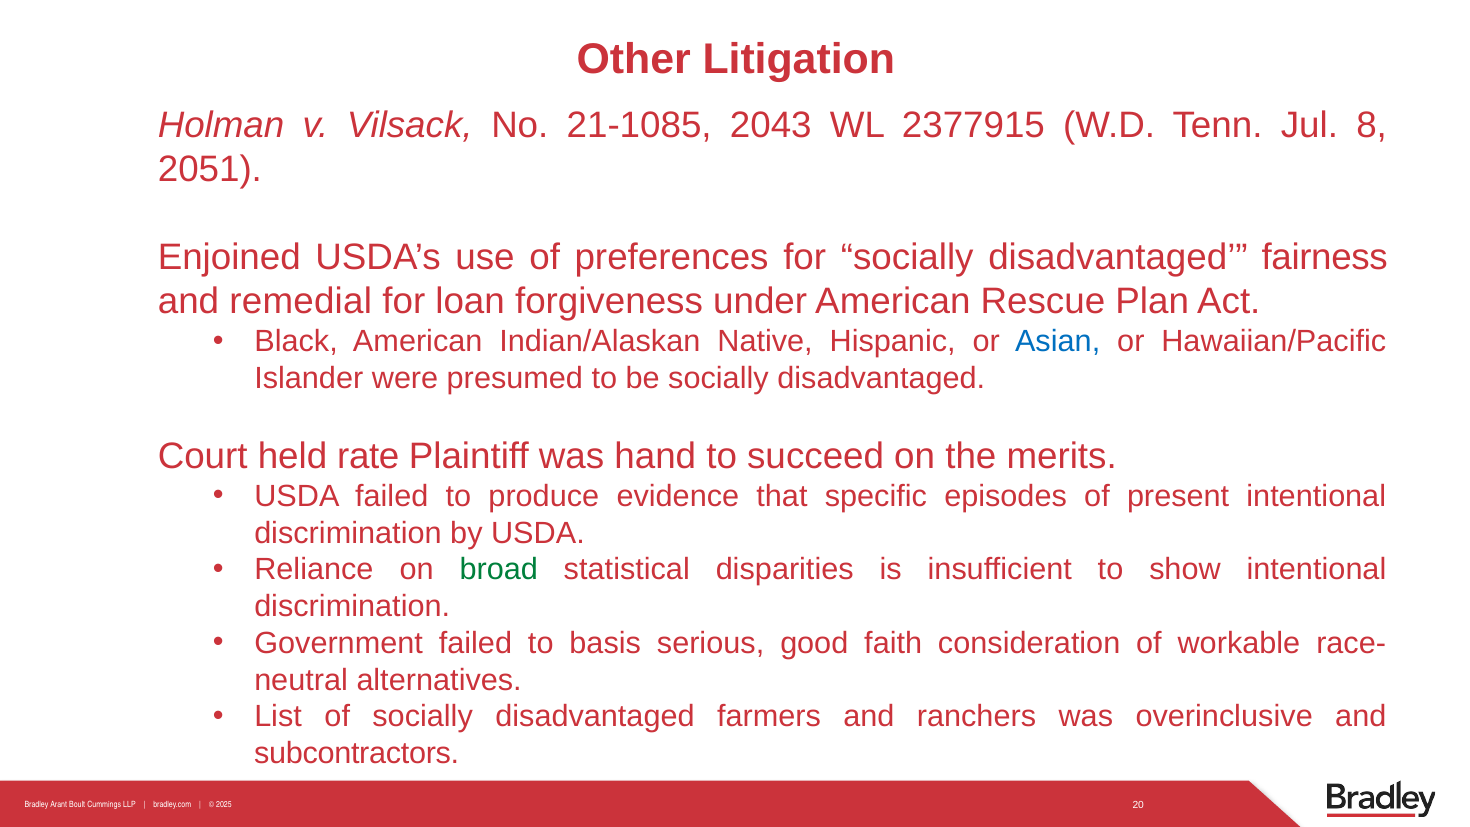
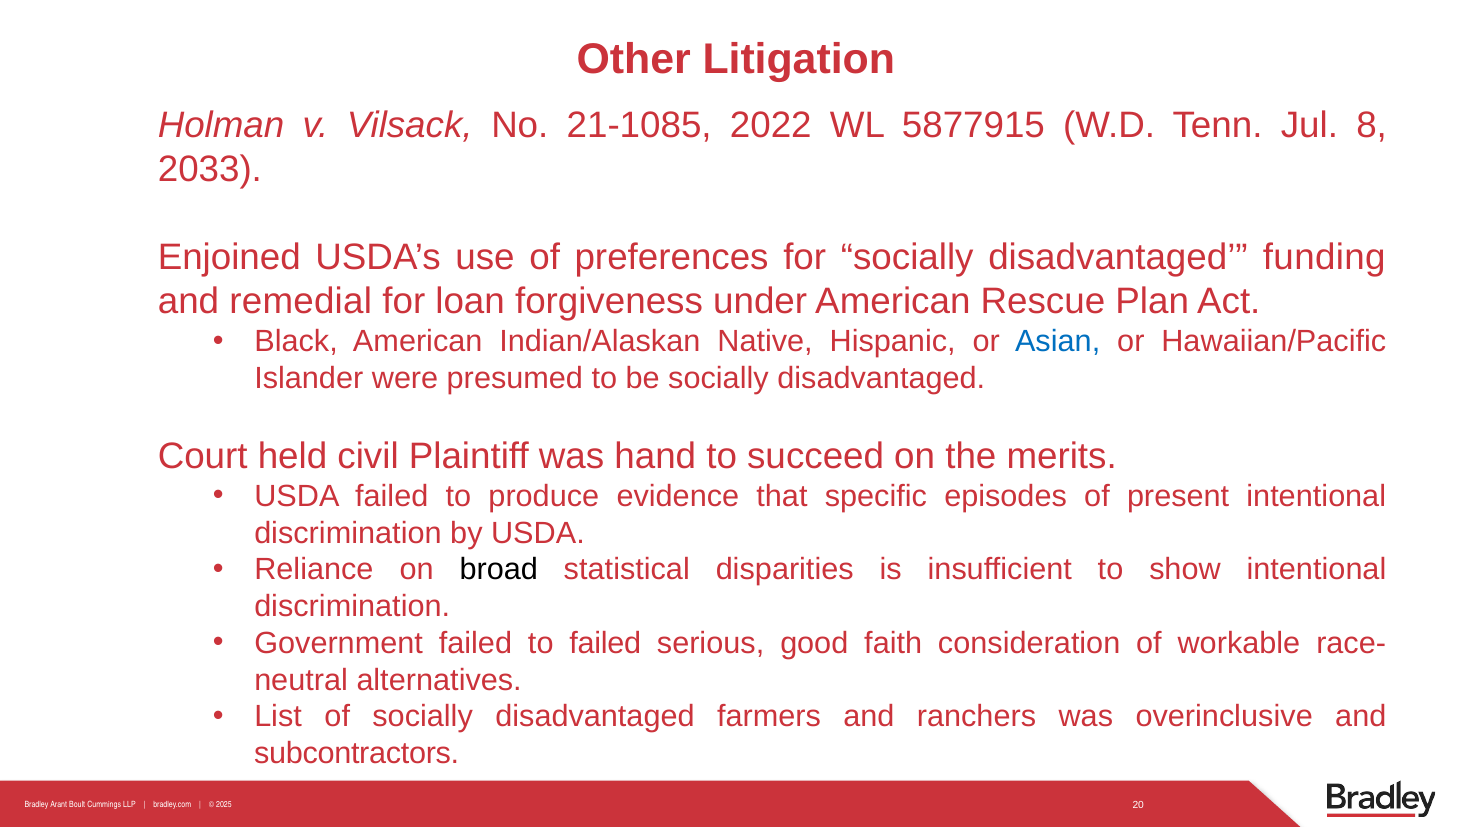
2043: 2043 -> 2022
2377915: 2377915 -> 5877915
2051: 2051 -> 2033
fairness: fairness -> funding
rate: rate -> civil
broad colour: green -> black
to basis: basis -> failed
